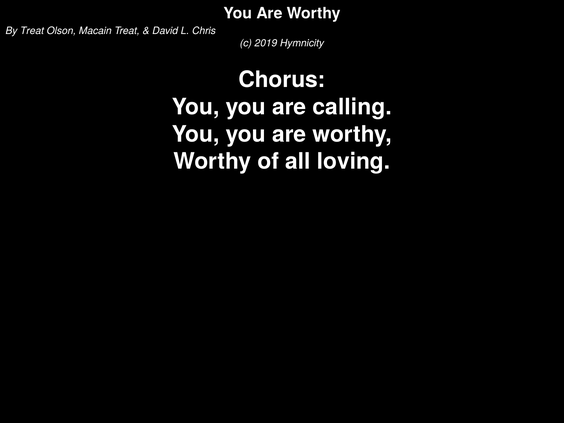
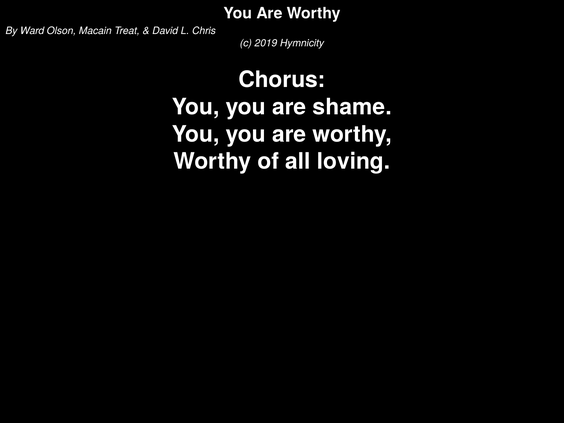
By Treat: Treat -> Ward
calling: calling -> shame
